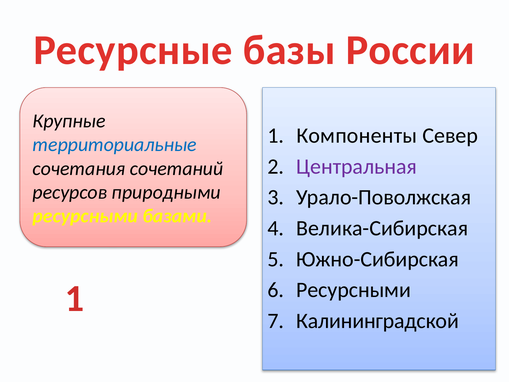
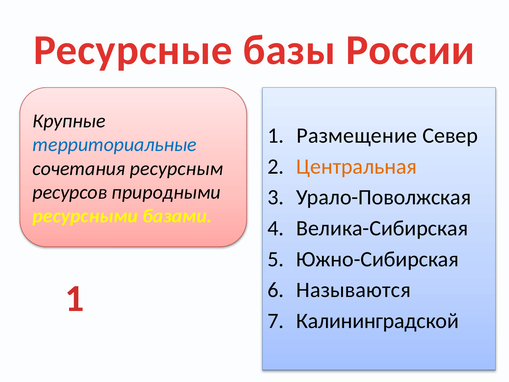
Компоненты: Компоненты -> Размещение
Центральная colour: purple -> orange
сочетаний: сочетаний -> ресурсным
Ресурсными at (354, 290): Ресурсными -> Называются
